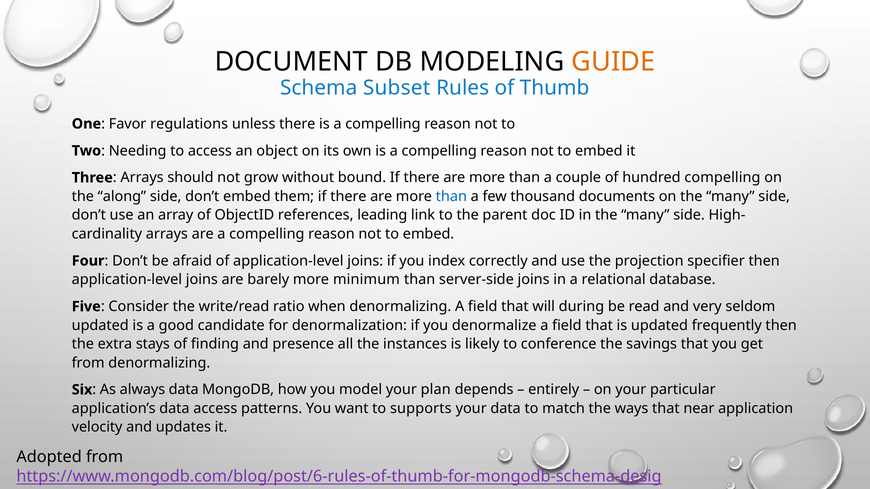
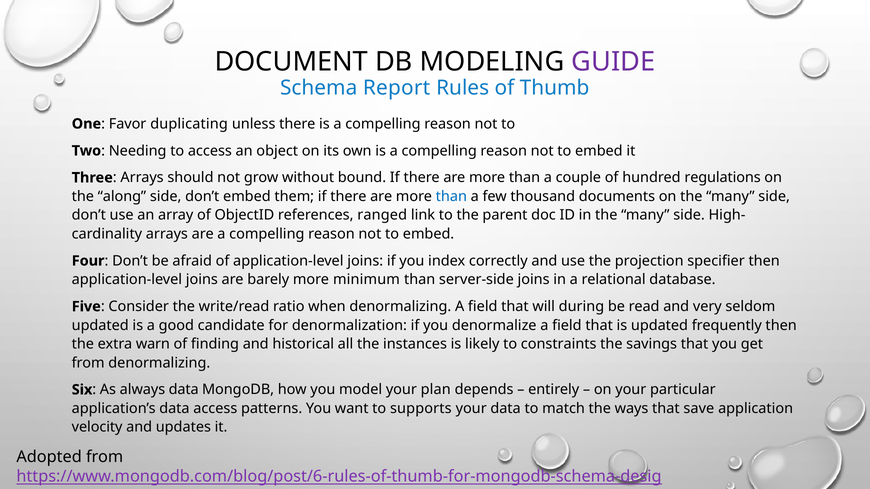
GUIDE colour: orange -> purple
Subset: Subset -> Report
regulations: regulations -> duplicating
hundred compelling: compelling -> regulations
leading: leading -> ranged
stays: stays -> warn
presence: presence -> historical
conference: conference -> constraints
near: near -> save
